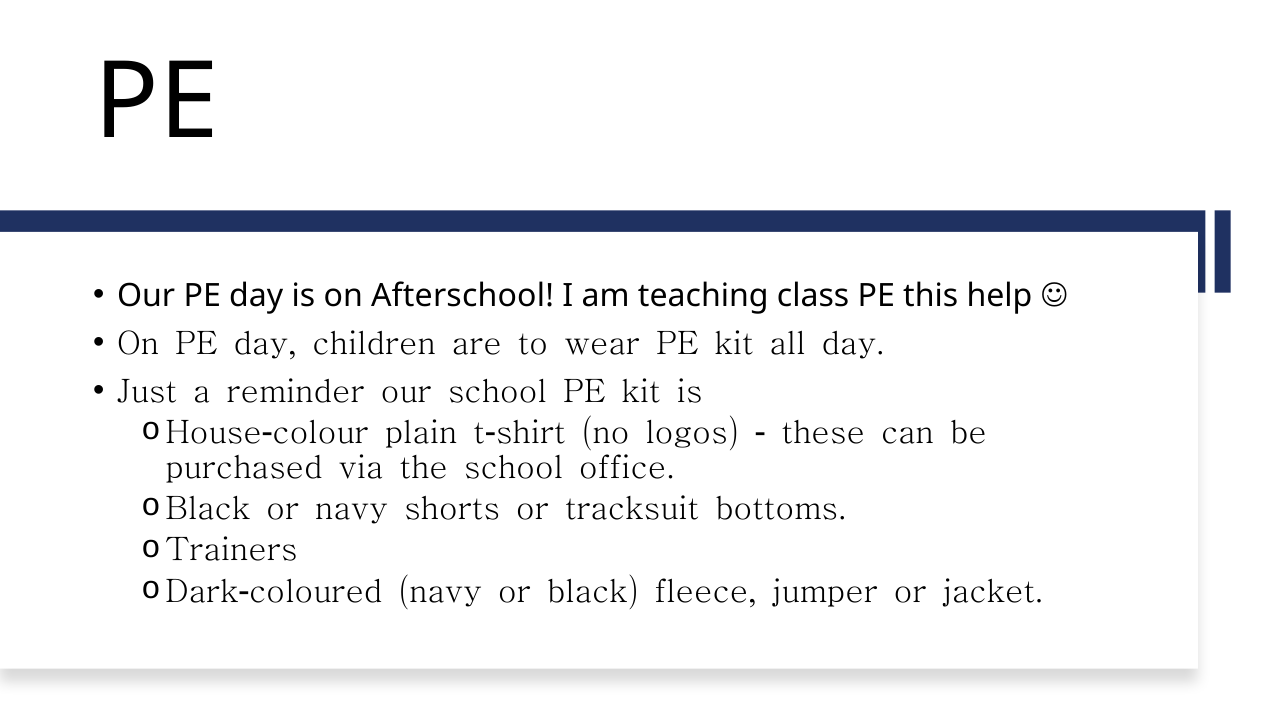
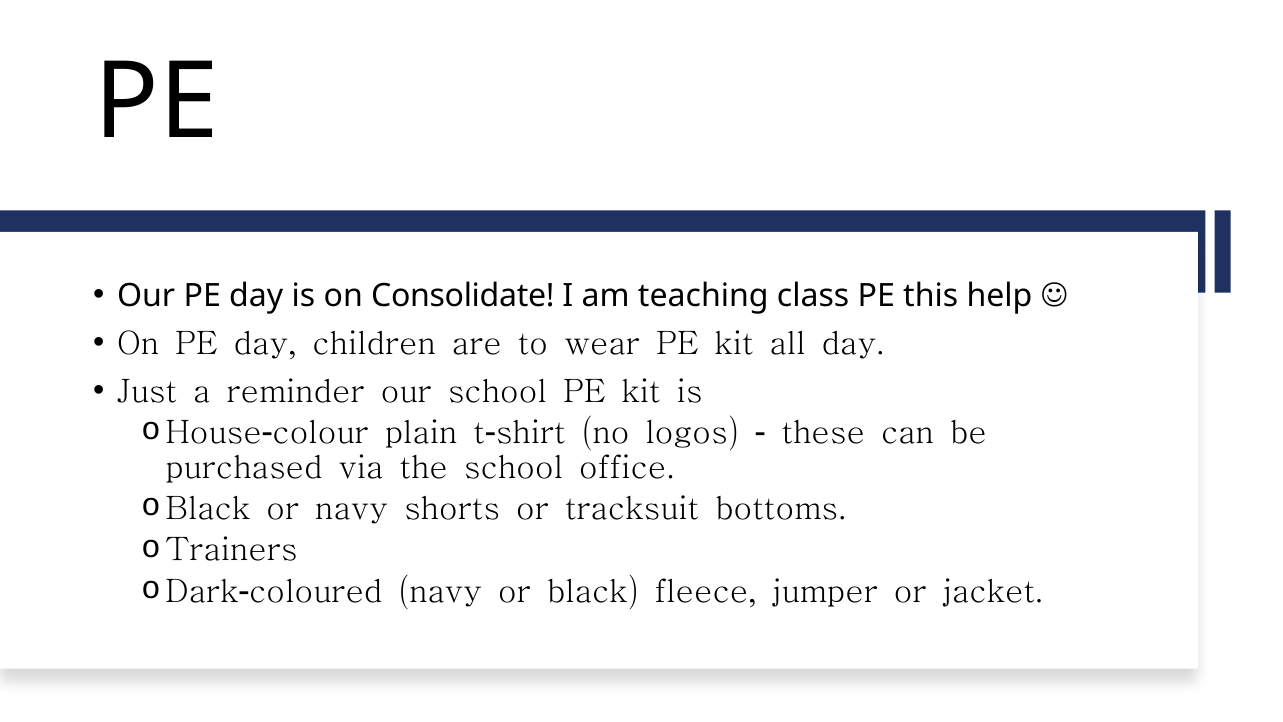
Afterschool: Afterschool -> Consolidate
